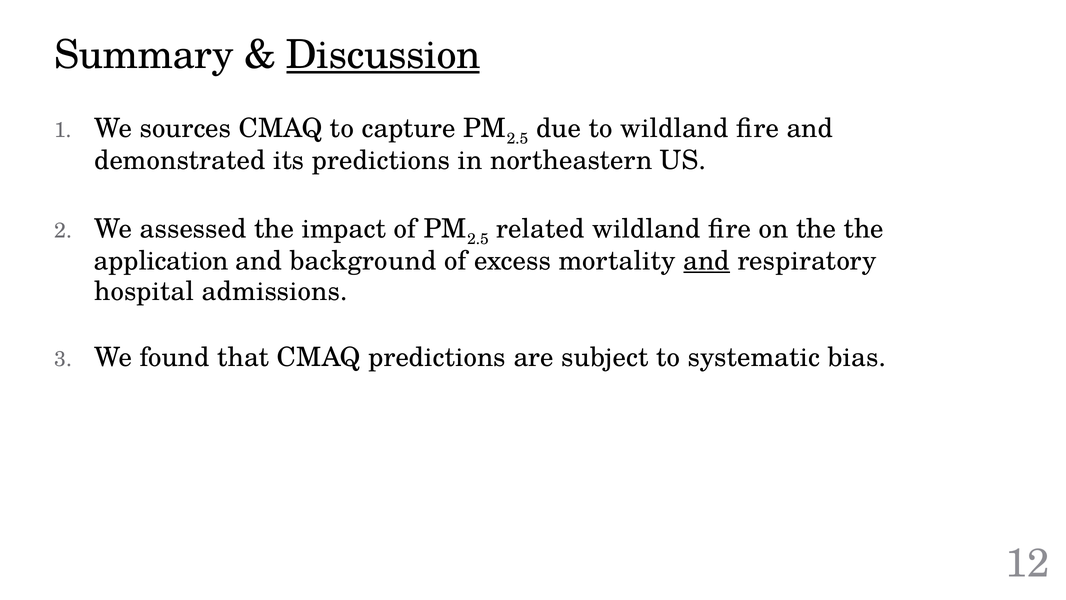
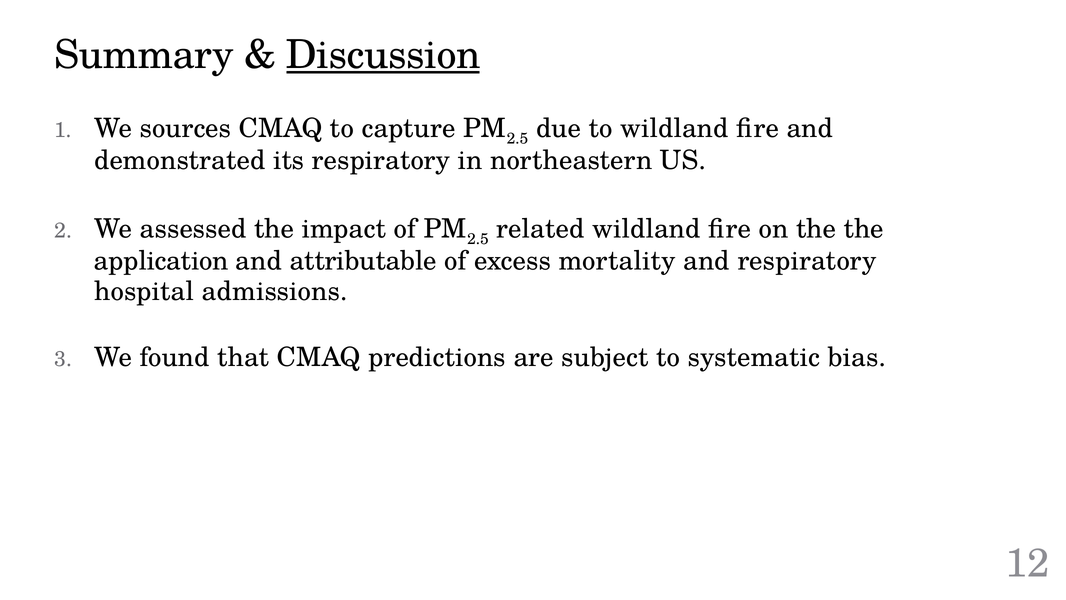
its predictions: predictions -> respiratory
background: background -> attributable
and at (707, 261) underline: present -> none
